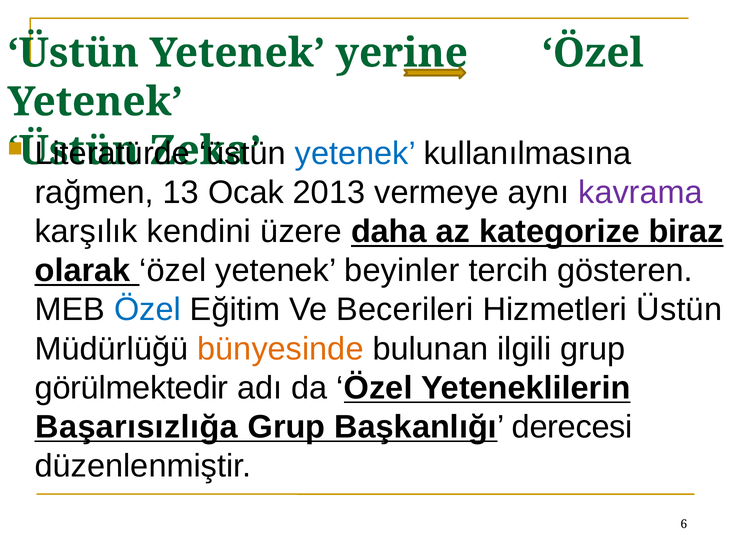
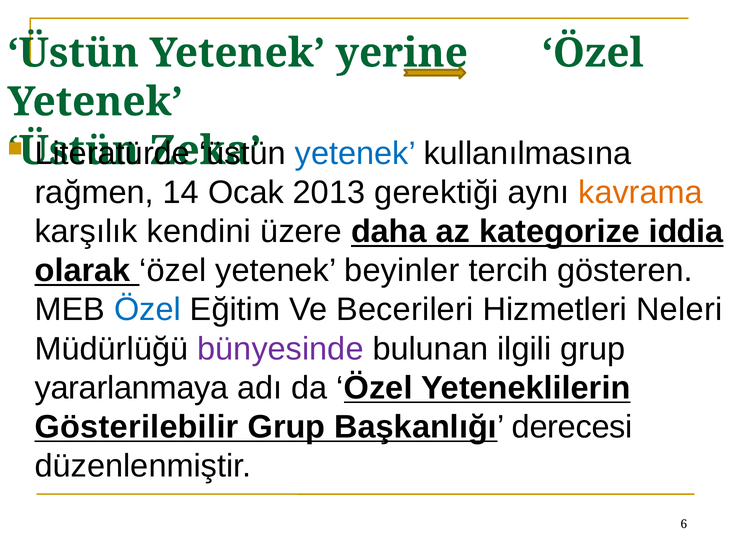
13: 13 -> 14
vermeye: vermeye -> gerektiği
kavrama colour: purple -> orange
biraz: biraz -> iddia
Hizmetleri Üstün: Üstün -> Neleri
bünyesinde colour: orange -> purple
görülmektedir: görülmektedir -> yararlanmaya
Başarısızlığa: Başarısızlığa -> Gösterilebilir
